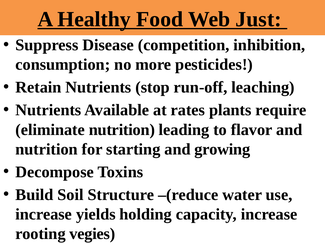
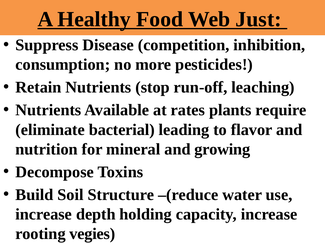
eliminate nutrition: nutrition -> bacterial
starting: starting -> mineral
yields: yields -> depth
